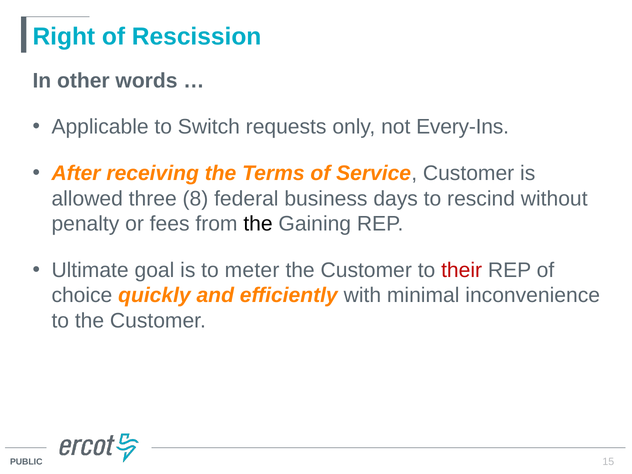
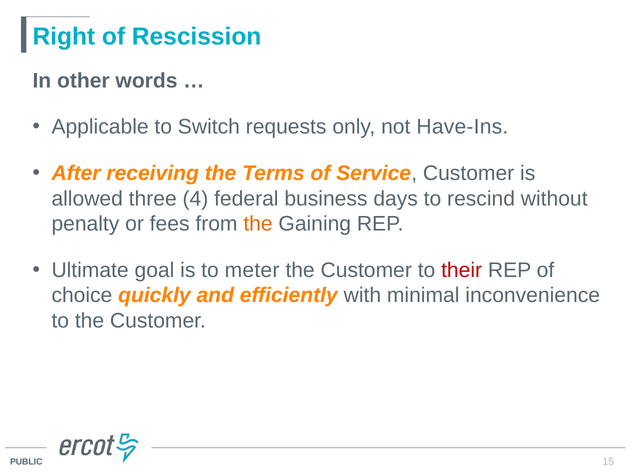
Every-Ins: Every-Ins -> Have-Ins
8: 8 -> 4
the at (258, 224) colour: black -> orange
